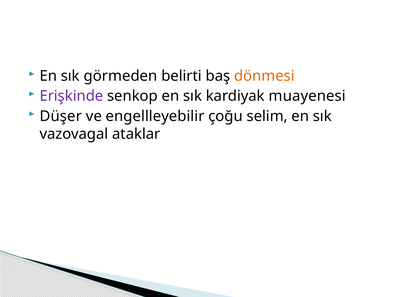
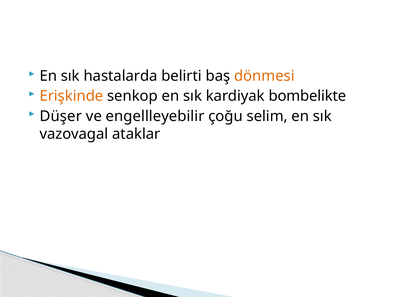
görmeden: görmeden -> hastalarda
Erişkinde colour: purple -> orange
muayenesi: muayenesi -> bombelikte
